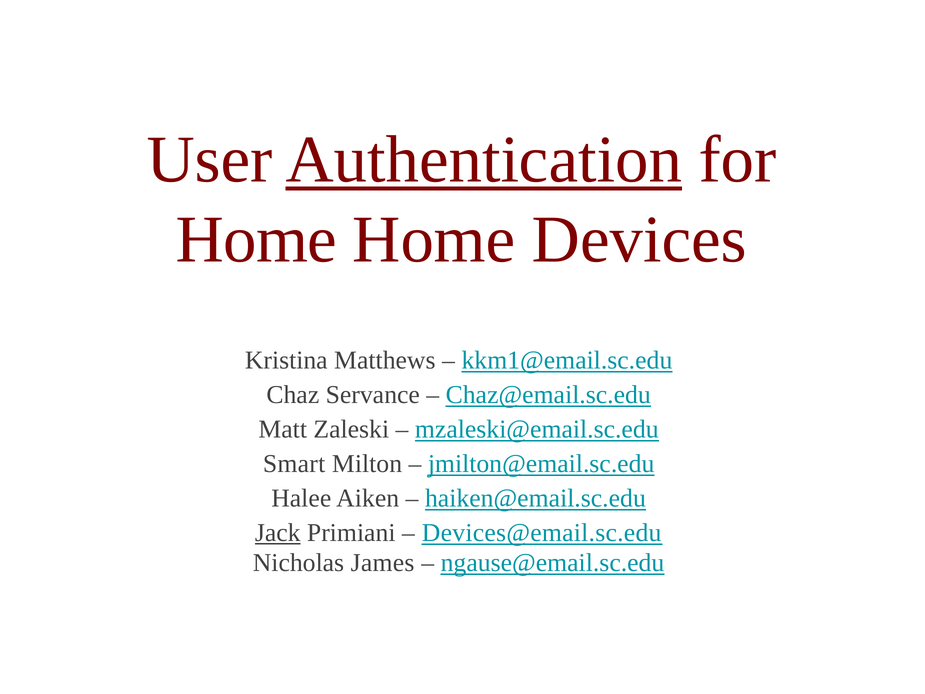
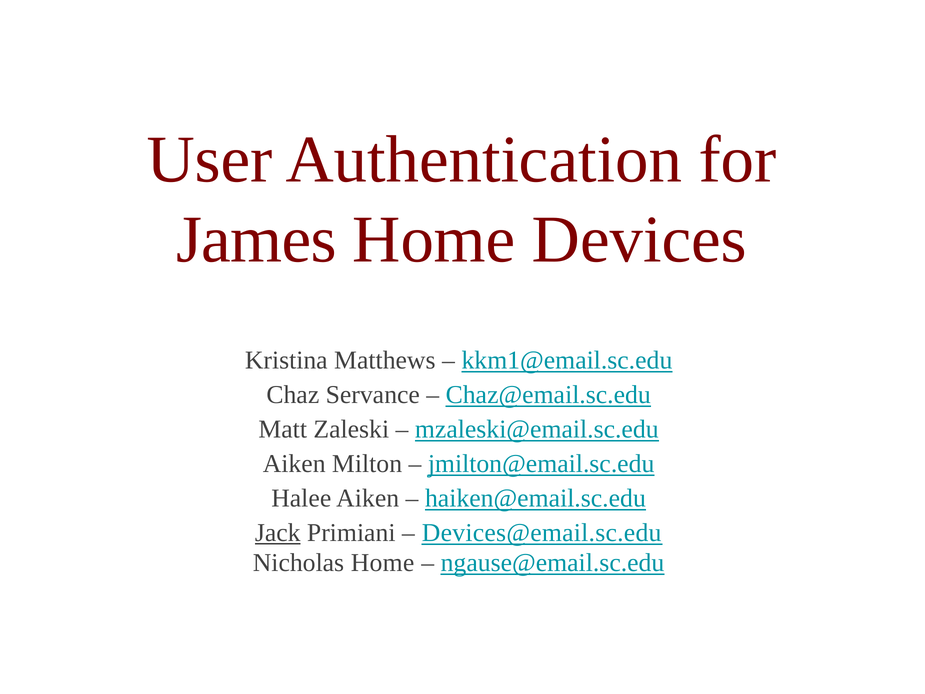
Authentication underline: present -> none
Home at (256, 240): Home -> James
Smart at (294, 464): Smart -> Aiken
Nicholas James: James -> Home
